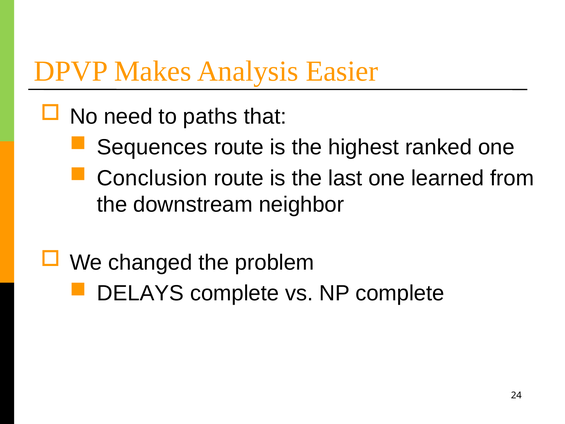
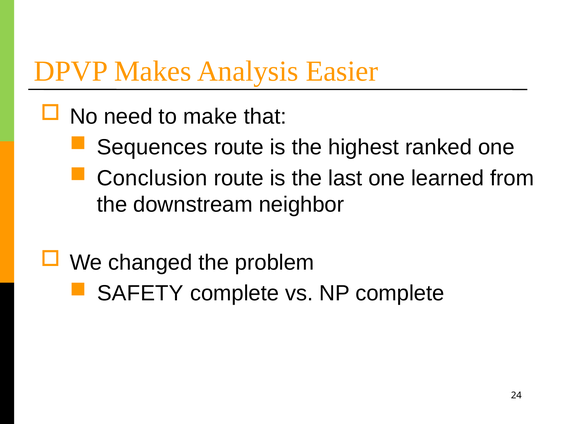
paths: paths -> make
DELAYS: DELAYS -> SAFETY
